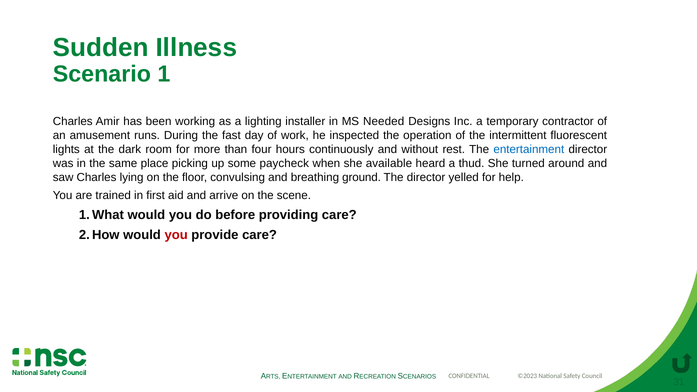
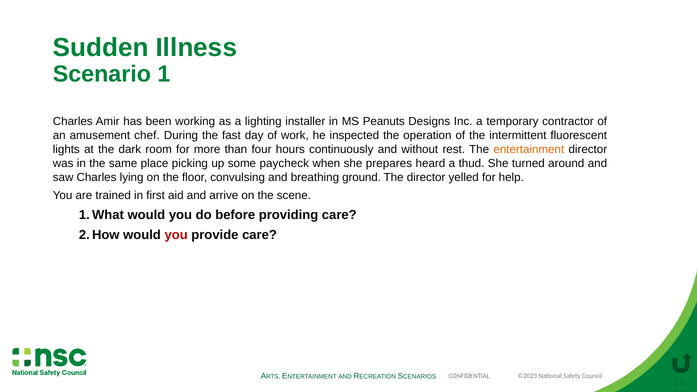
Needed: Needed -> Peanuts
runs: runs -> chef
entertainment at (529, 149) colour: blue -> orange
available: available -> prepares
